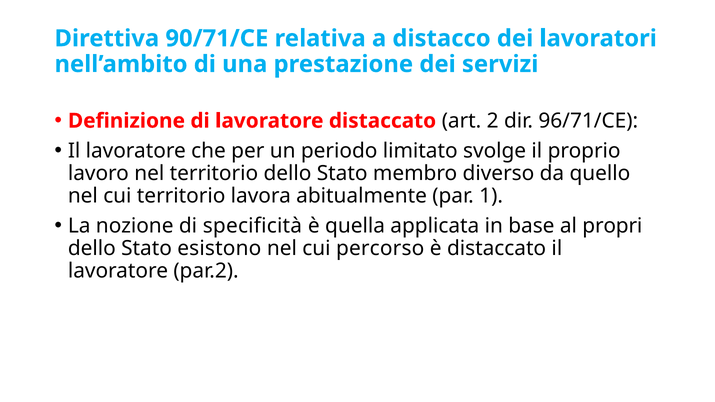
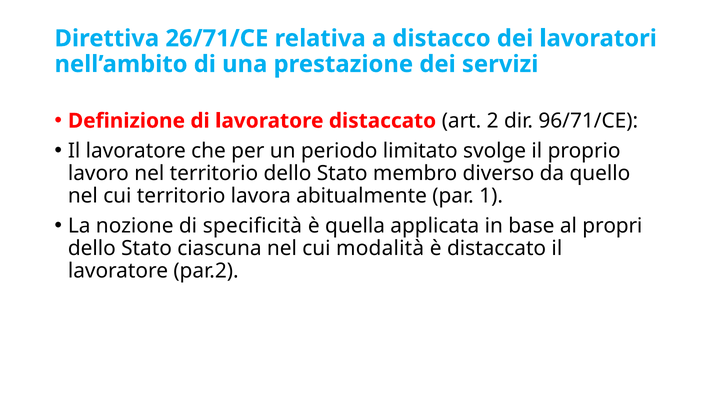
90/71/CE: 90/71/CE -> 26/71/CE
esistono: esistono -> ciascuna
percorso: percorso -> modalità
